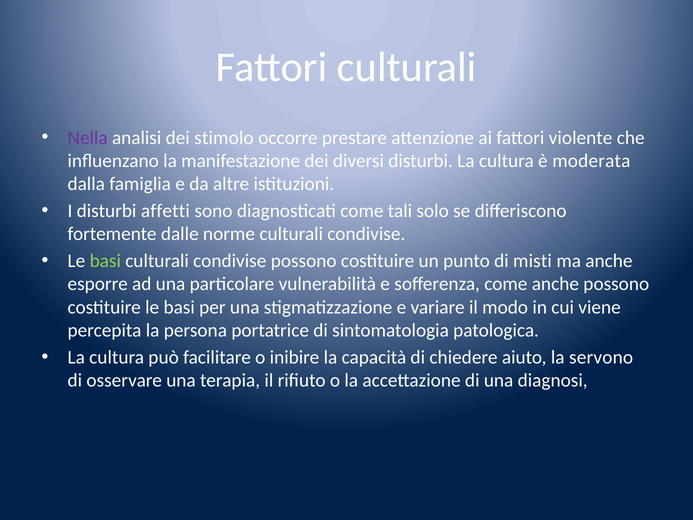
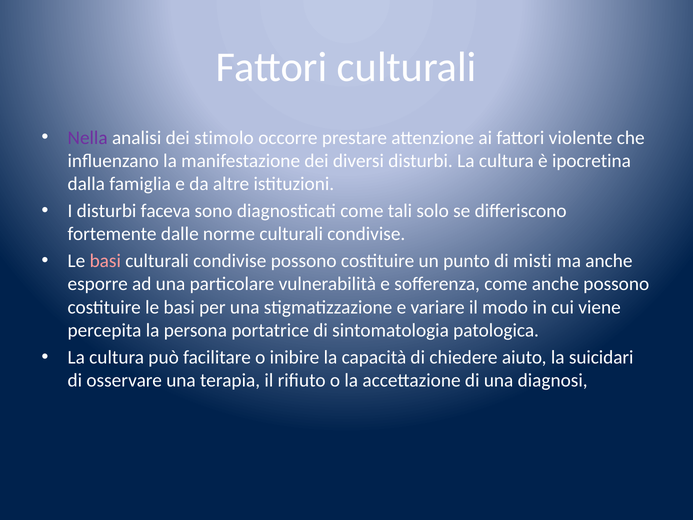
moderata: moderata -> ipocretina
affetti: affetti -> faceva
basi at (105, 261) colour: light green -> pink
servono: servono -> suicidari
